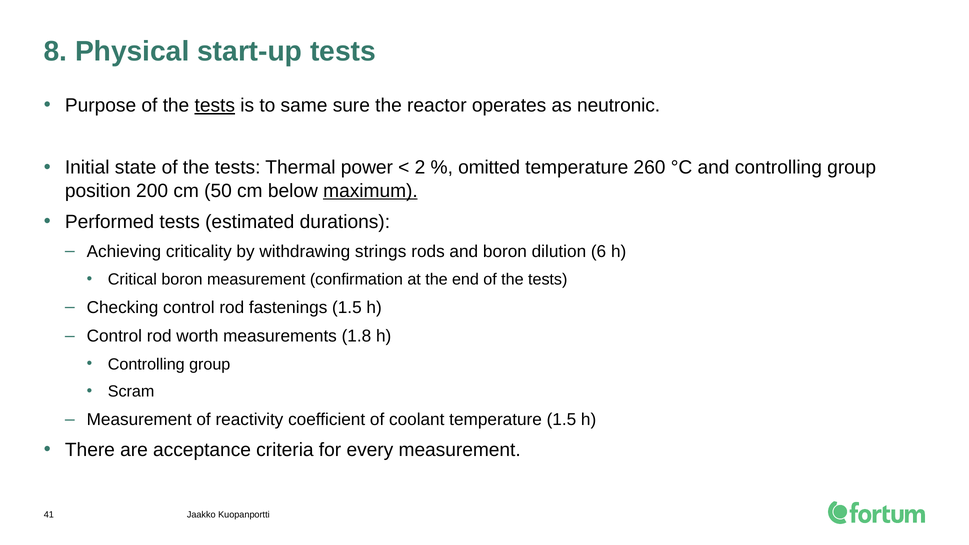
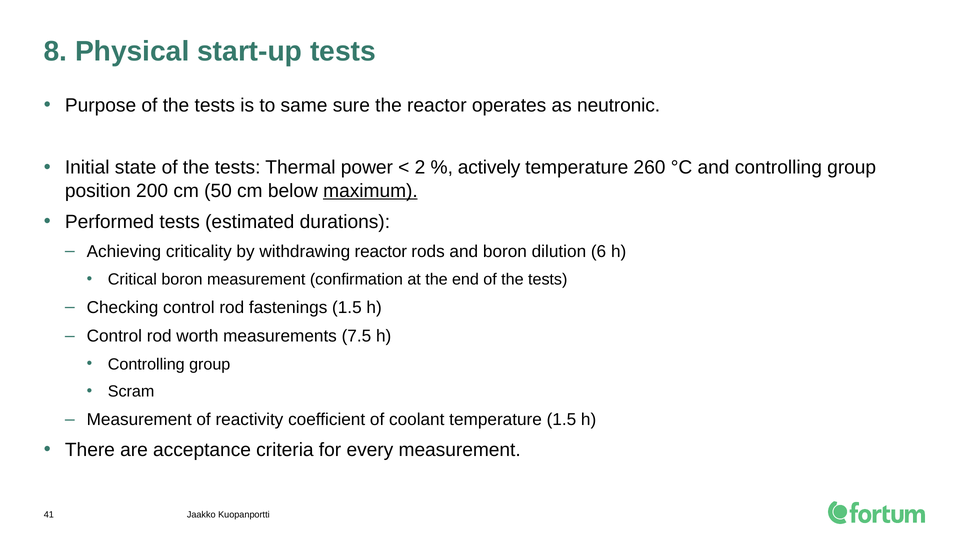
tests at (215, 106) underline: present -> none
omitted: omitted -> actively
withdrawing strings: strings -> reactor
1.8: 1.8 -> 7.5
